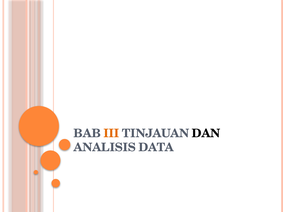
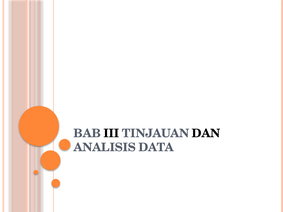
III colour: orange -> black
